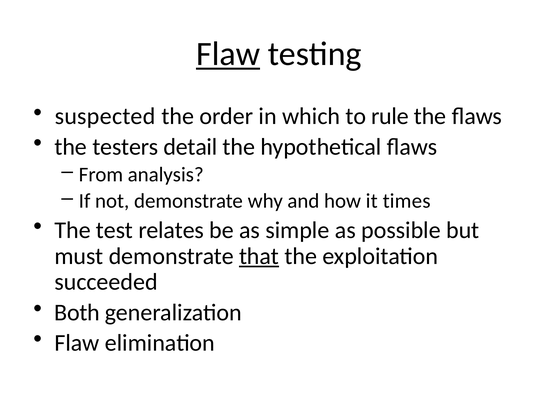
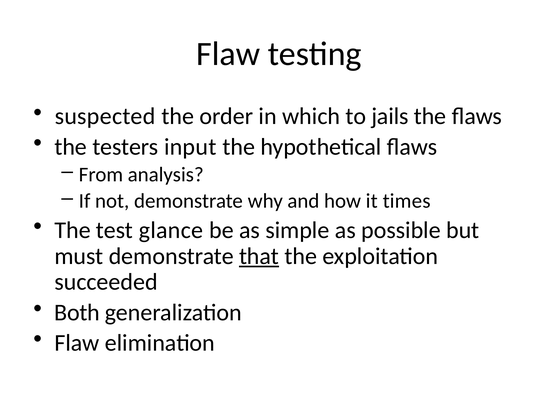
Flaw at (228, 54) underline: present -> none
rule: rule -> jails
detail: detail -> input
relates: relates -> glance
